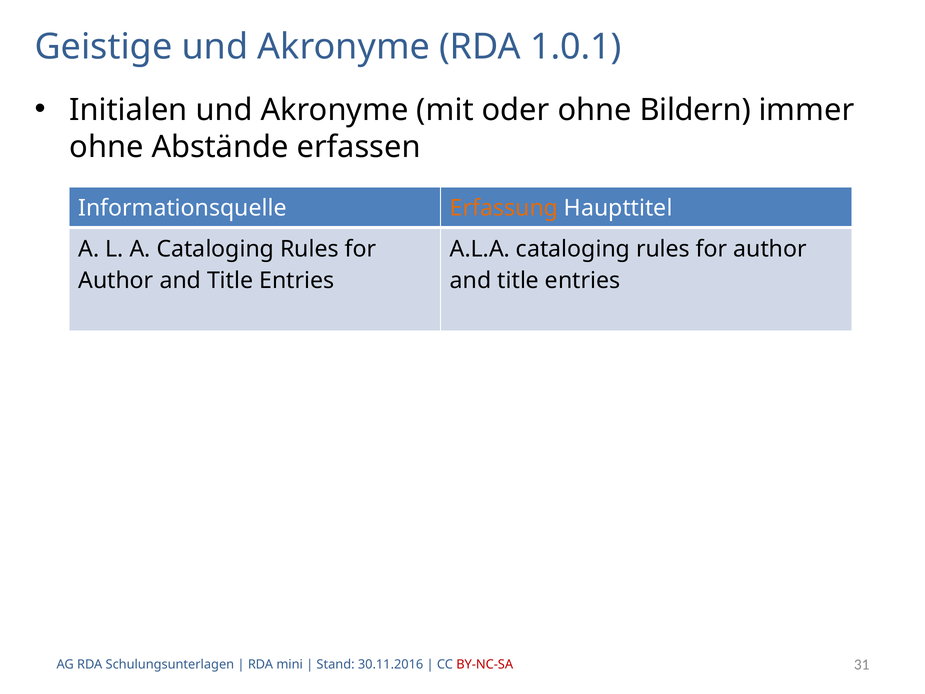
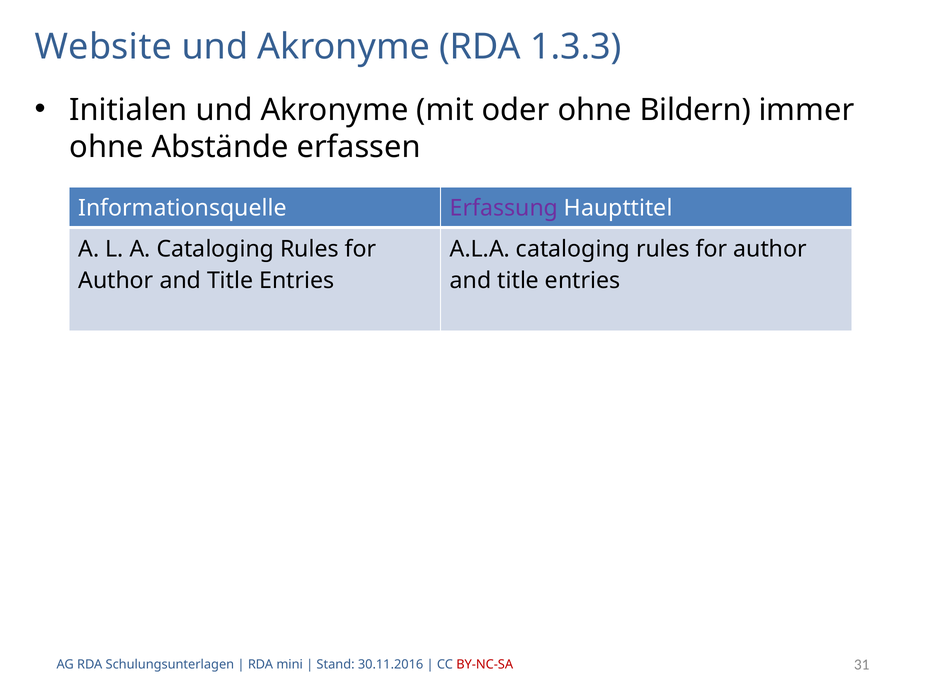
Geistige: Geistige -> Website
1.0.1: 1.0.1 -> 1.3.3
Erfassung colour: orange -> purple
